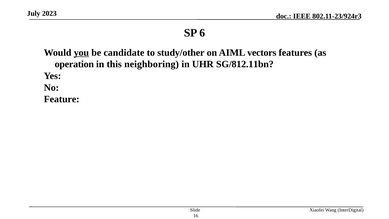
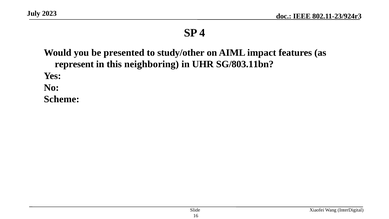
6: 6 -> 4
you underline: present -> none
candidate: candidate -> presented
vectors: vectors -> impact
operation: operation -> represent
SG/812.11bn: SG/812.11bn -> SG/803.11bn
Feature: Feature -> Scheme
